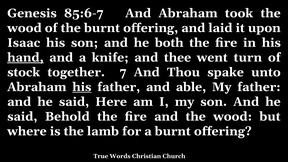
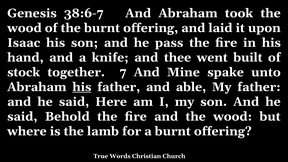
85:6-7: 85:6-7 -> 38:6-7
both: both -> pass
hand underline: present -> none
turn: turn -> built
Thou: Thou -> Mine
